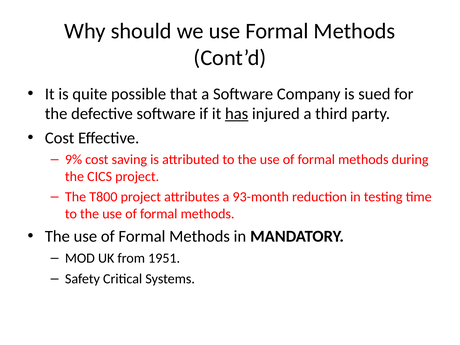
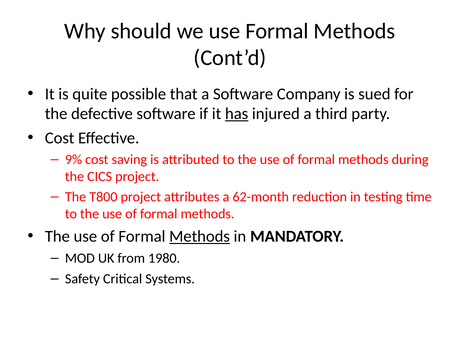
93-month: 93-month -> 62-month
Methods at (200, 236) underline: none -> present
1951: 1951 -> 1980
